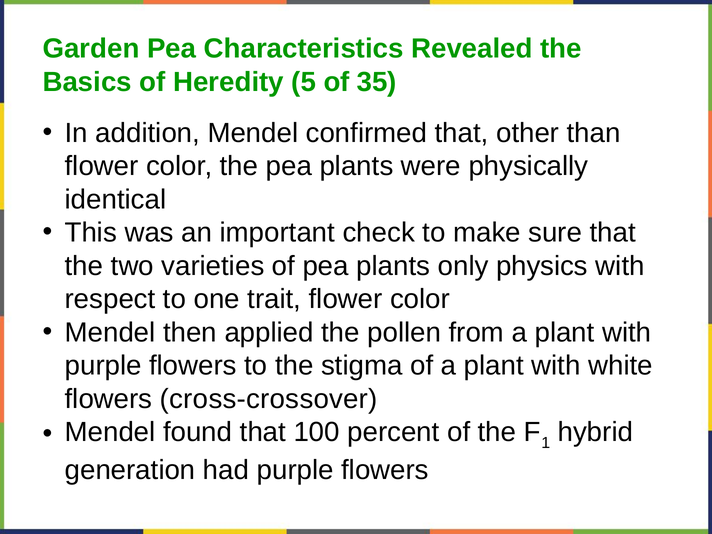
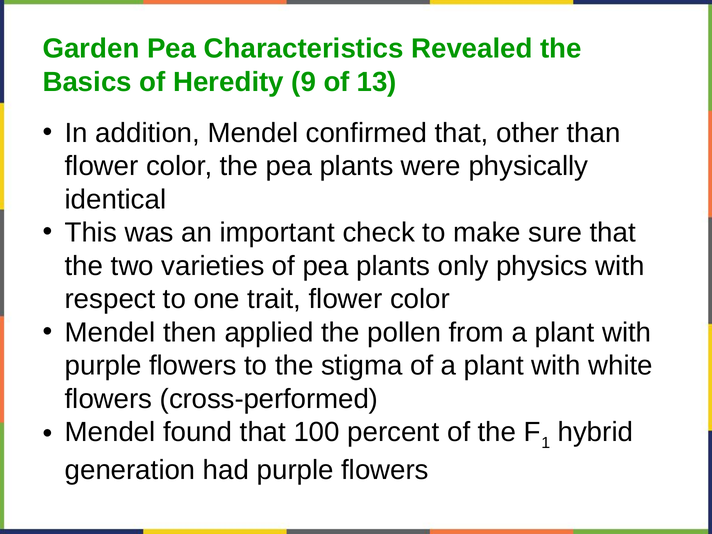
5: 5 -> 9
35: 35 -> 13
cross-crossover: cross-crossover -> cross-performed
